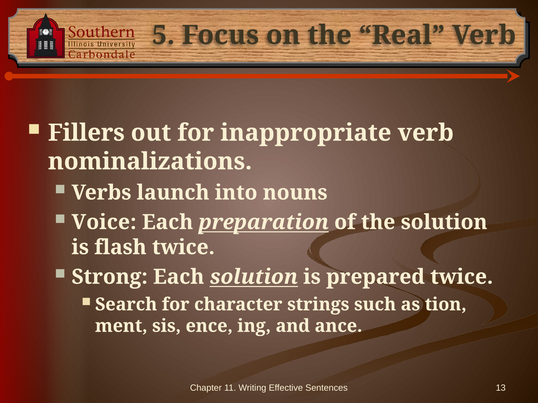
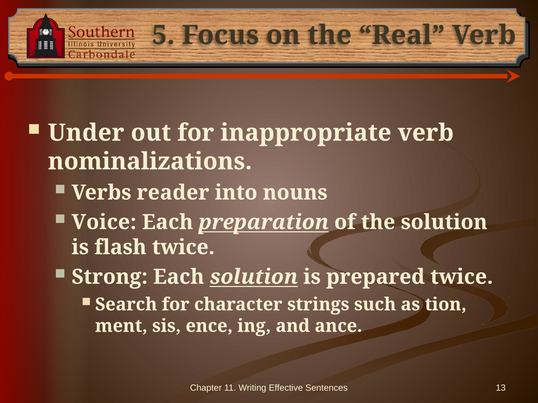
Fillers: Fillers -> Under
launch: launch -> reader
